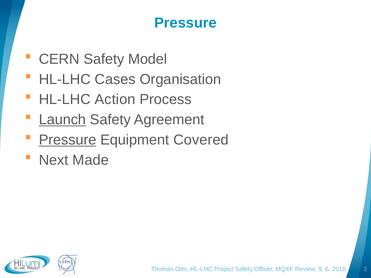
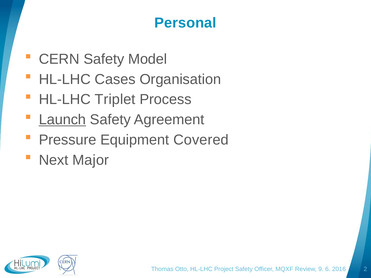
Pressure at (185, 23): Pressure -> Personal
Action: Action -> Triplet
Pressure at (68, 140) underline: present -> none
Made: Made -> Major
